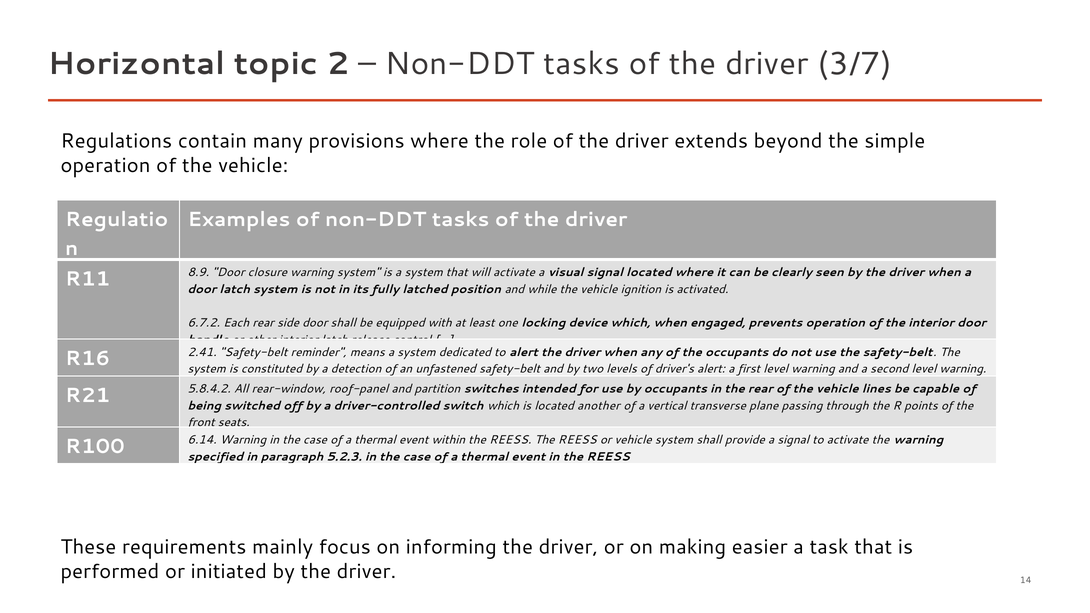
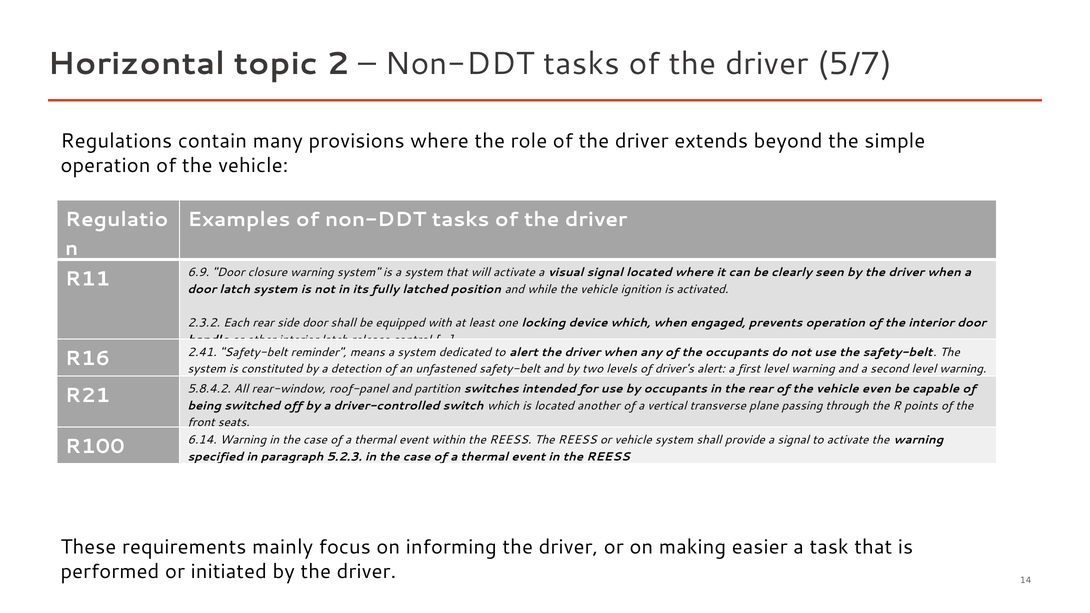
3/7: 3/7 -> 5/7
8.9: 8.9 -> 6.9
6.7.2: 6.7.2 -> 2.3.2
lines: lines -> even
